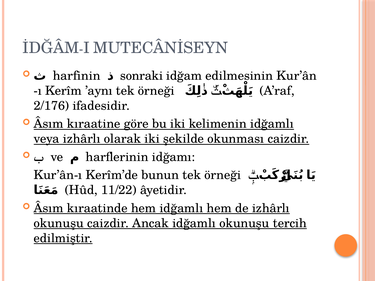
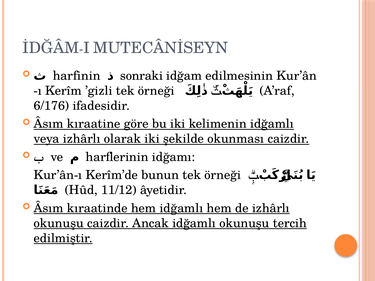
’aynı: ’aynı -> ’gizli
2/176: 2/176 -> 6/176
11/22: 11/22 -> 11/12
